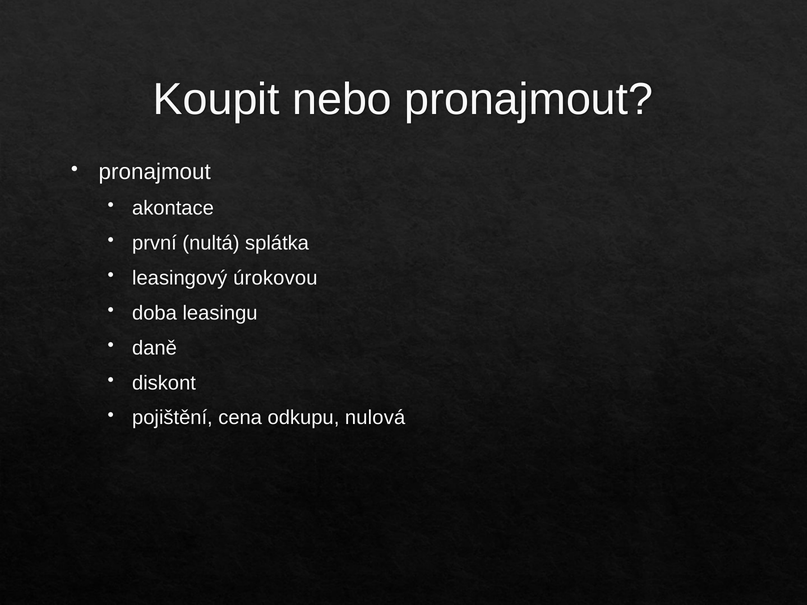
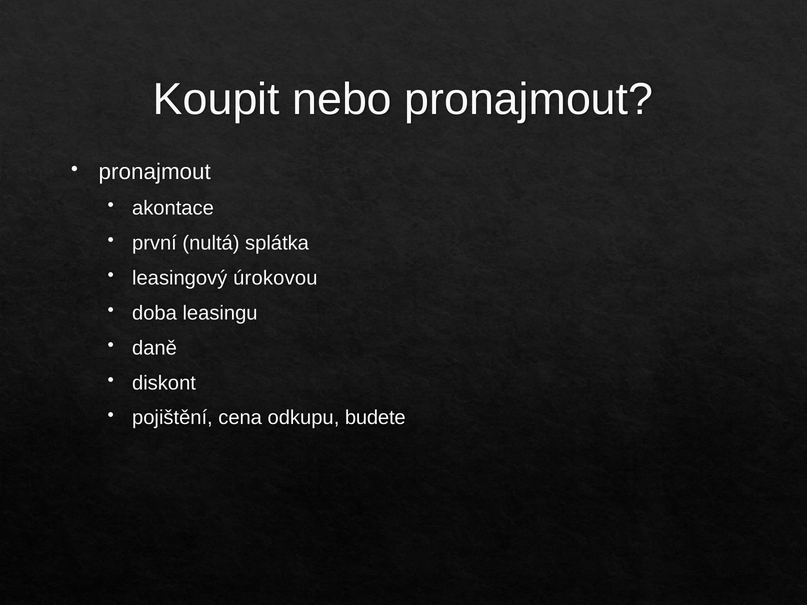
nulová: nulová -> budete
